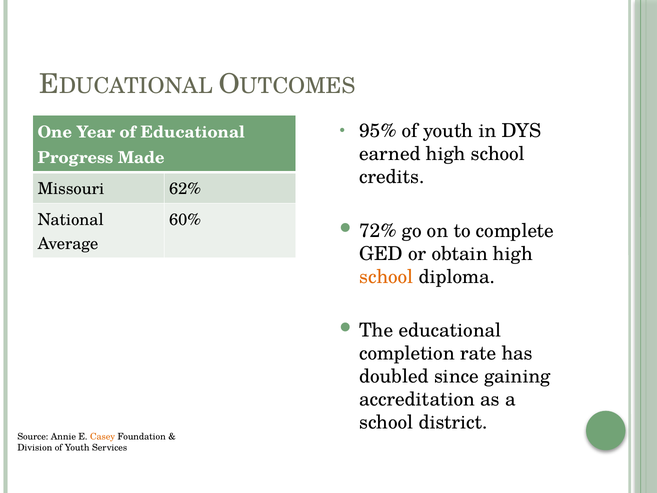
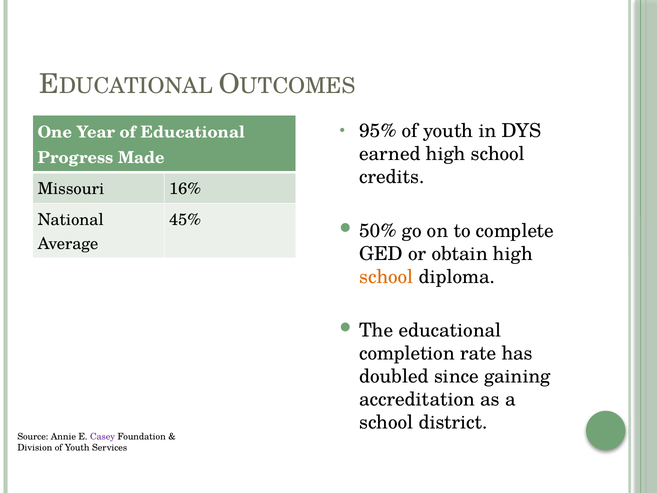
62%: 62% -> 16%
60%: 60% -> 45%
72%: 72% -> 50%
Casey colour: orange -> purple
